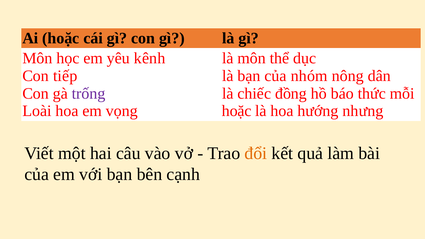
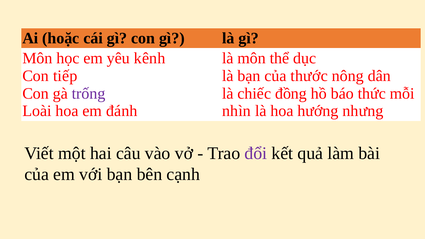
nhóm: nhóm -> thước
vọng: vọng -> đánh
hoặc at (237, 111): hoặc -> nhìn
đổi colour: orange -> purple
